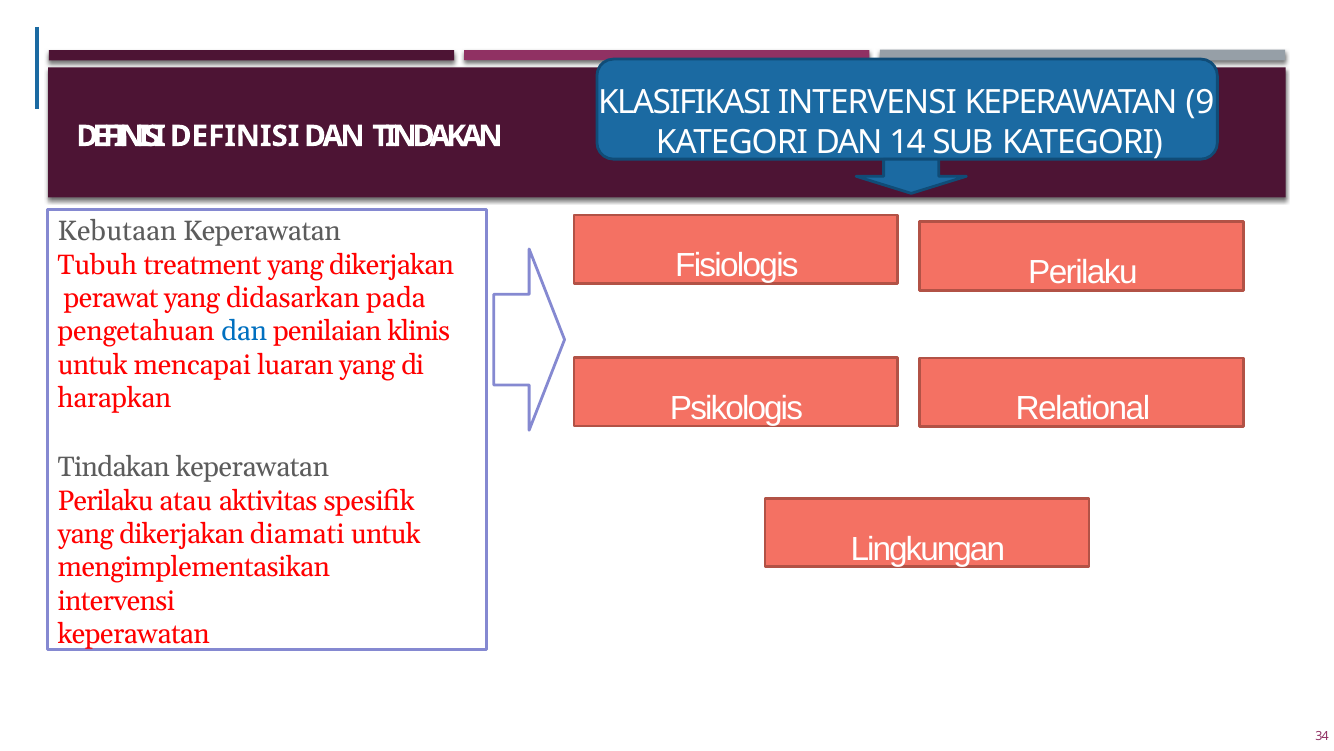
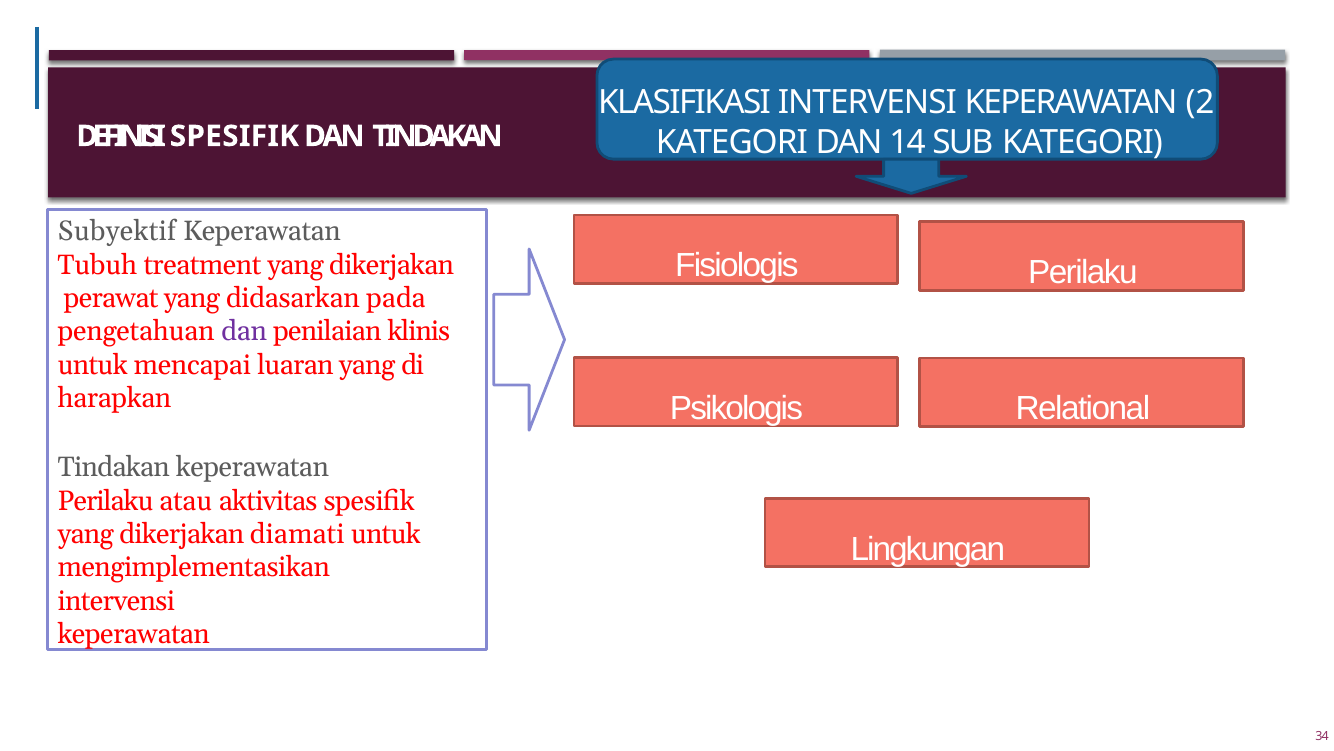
9: 9 -> 2
DEFINISI DEFINISI: DEFINISI -> SPESIFIK
Kebutaan: Kebutaan -> Subyektif
dan at (244, 332) colour: blue -> purple
